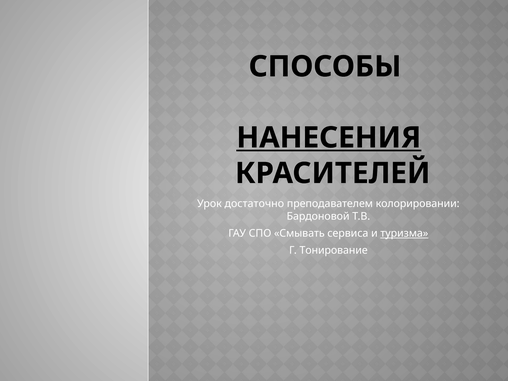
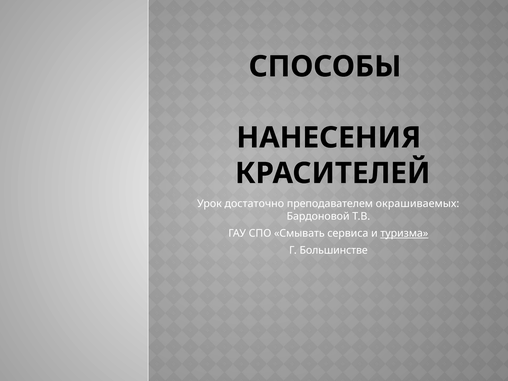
НАНЕСЕНИЯ underline: present -> none
колорировании: колорировании -> окрашиваемых
Тонирование: Тонирование -> Большинстве
